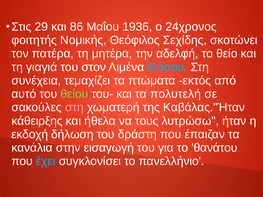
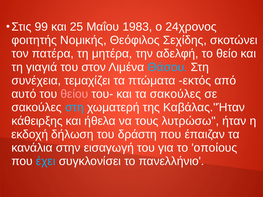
29: 29 -> 99
86: 86 -> 25
1936: 1936 -> 1983
θείου colour: light green -> pink
τα πολυτελή: πολυτελή -> σακούλες
στη at (74, 108) colour: pink -> light blue
θανάτου: θανάτου -> οποίους
